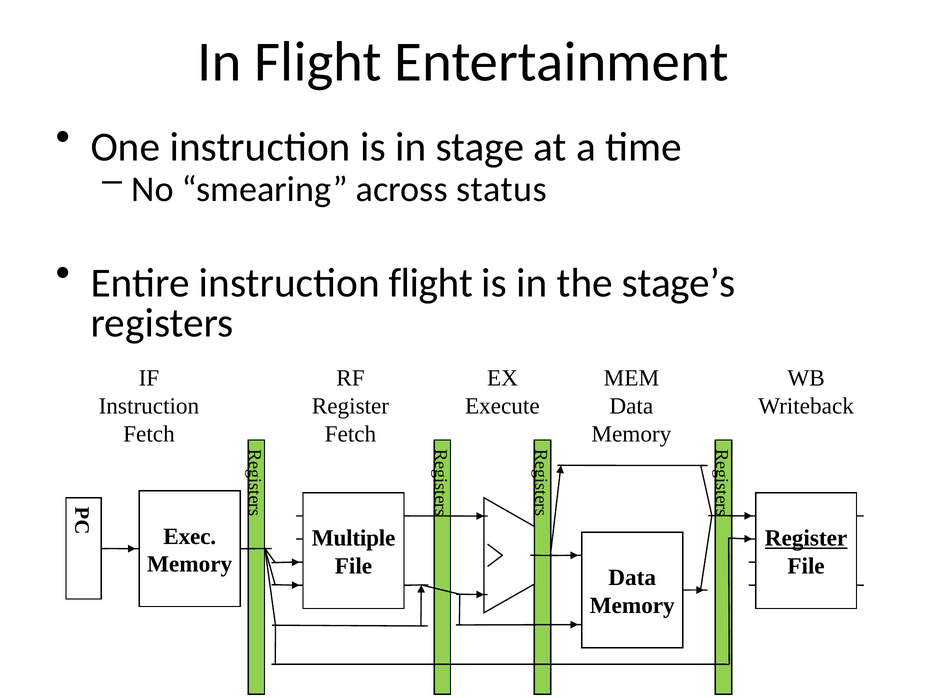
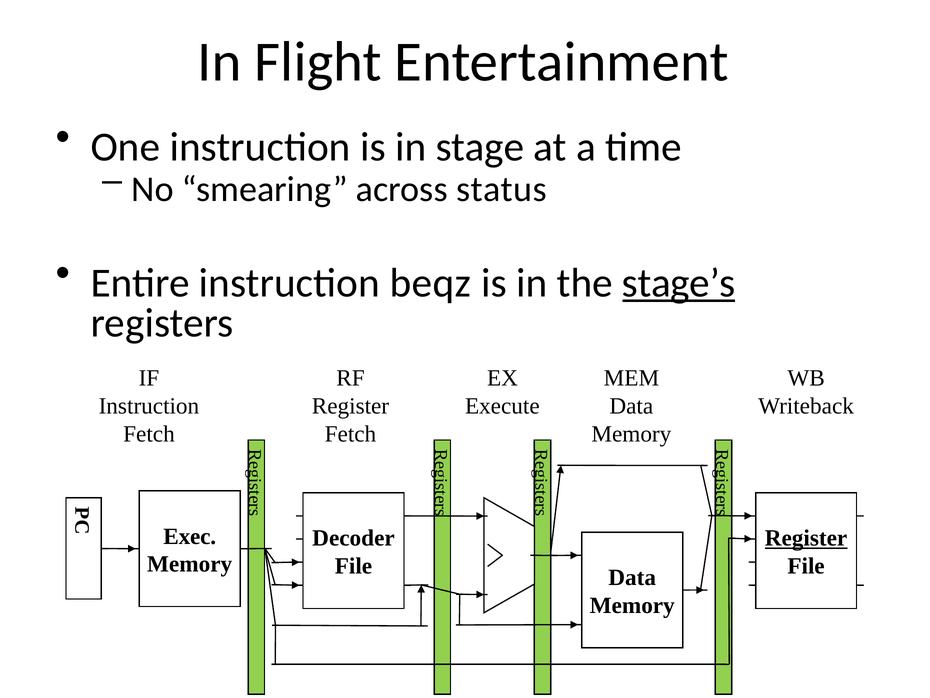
instruction flight: flight -> beqz
stage’s underline: none -> present
Multiple: Multiple -> Decoder
